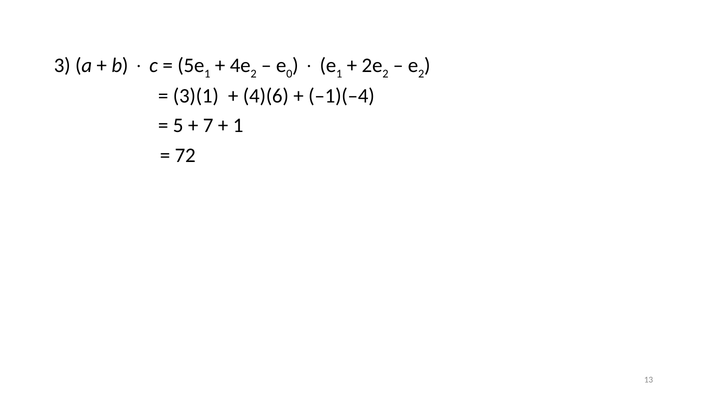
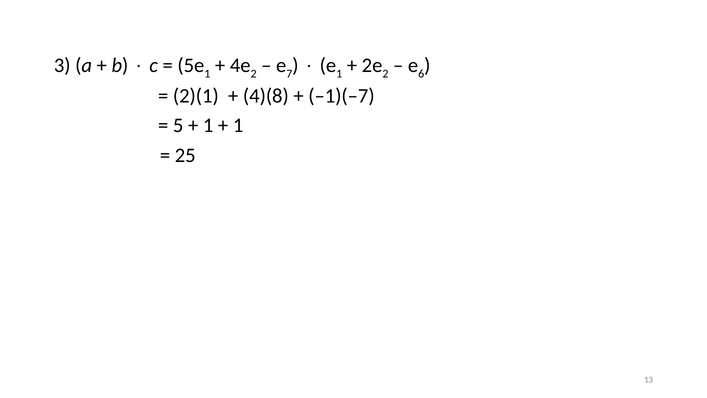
0: 0 -> 7
2 at (421, 74): 2 -> 6
3)(1: 3)(1 -> 2)(1
4)(6: 4)(6 -> 4)(8
–1)(–4: –1)(–4 -> –1)(–7
7 at (208, 126): 7 -> 1
72: 72 -> 25
